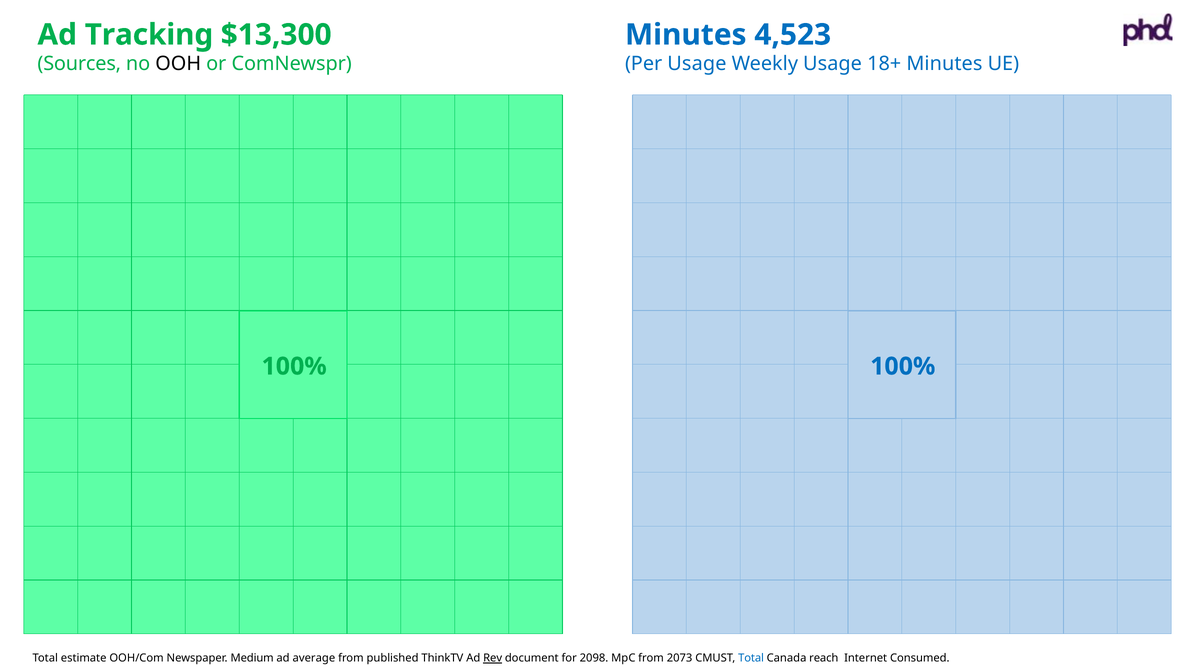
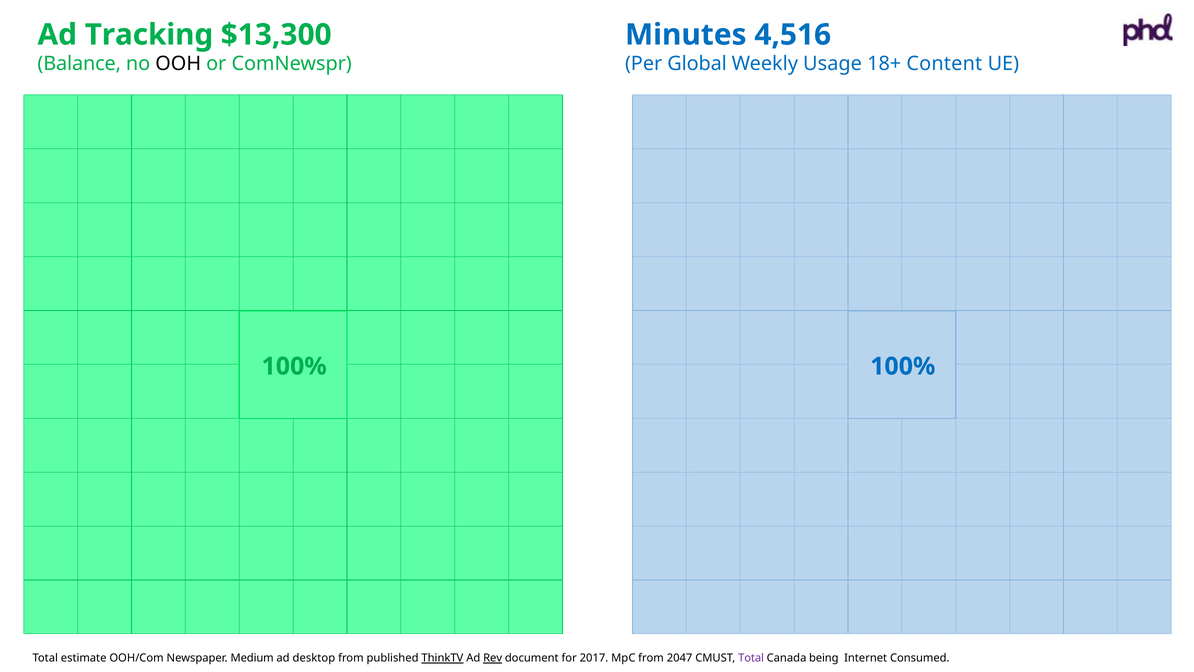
4,523: 4,523 -> 4,516
Sources: Sources -> Balance
Per Usage: Usage -> Global
18+ Minutes: Minutes -> Content
average: average -> desktop
ThinkTV underline: none -> present
2098: 2098 -> 2017
2073: 2073 -> 2047
Total at (751, 658) colour: blue -> purple
reach: reach -> being
